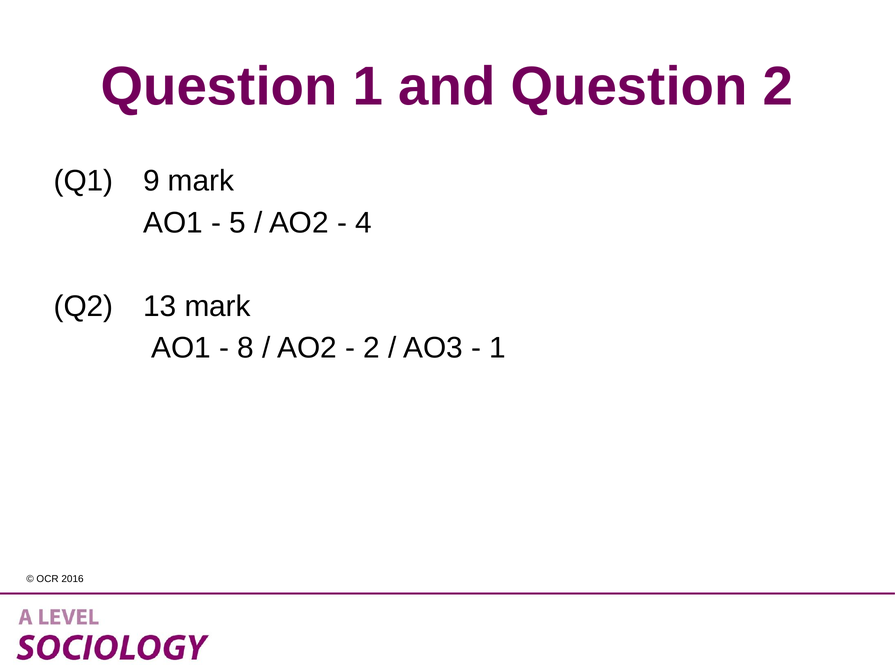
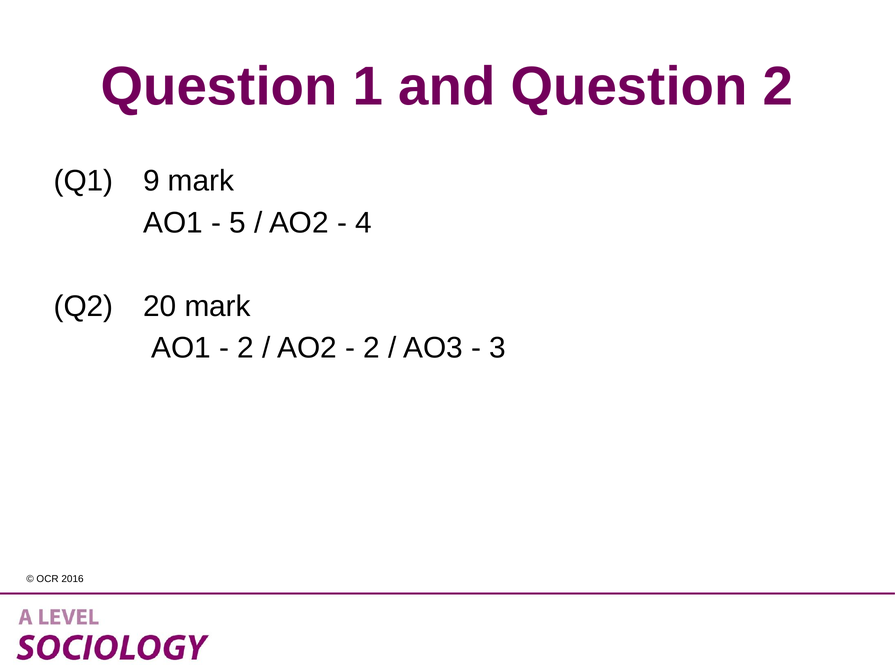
13: 13 -> 20
8 at (246, 348): 8 -> 2
1 at (498, 348): 1 -> 3
